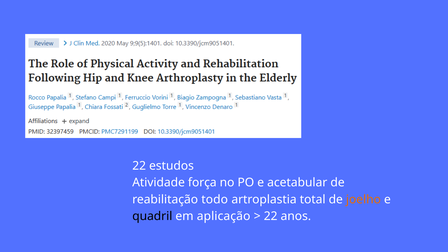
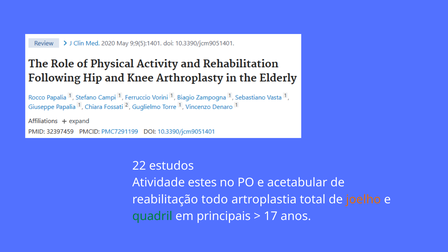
força: força -> estes
quadril colour: black -> green
aplicação: aplicação -> principais
22 at (271, 216): 22 -> 17
